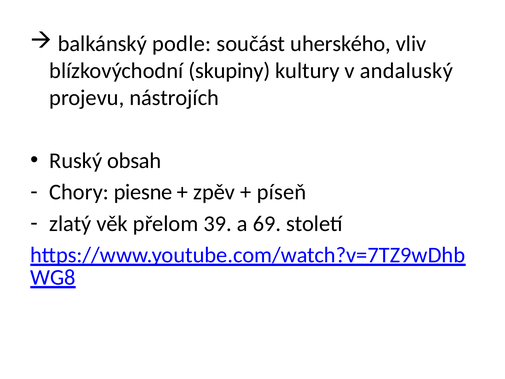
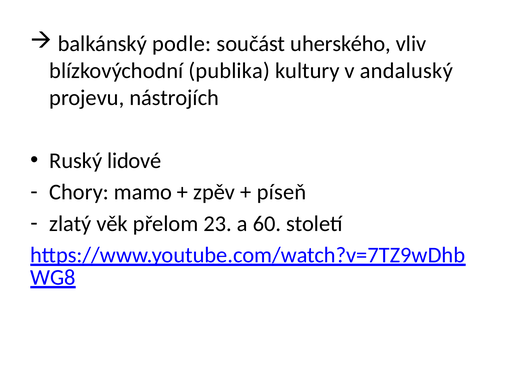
skupiny: skupiny -> publika
obsah: obsah -> lidové
piesne: piesne -> mamo
39: 39 -> 23
69: 69 -> 60
